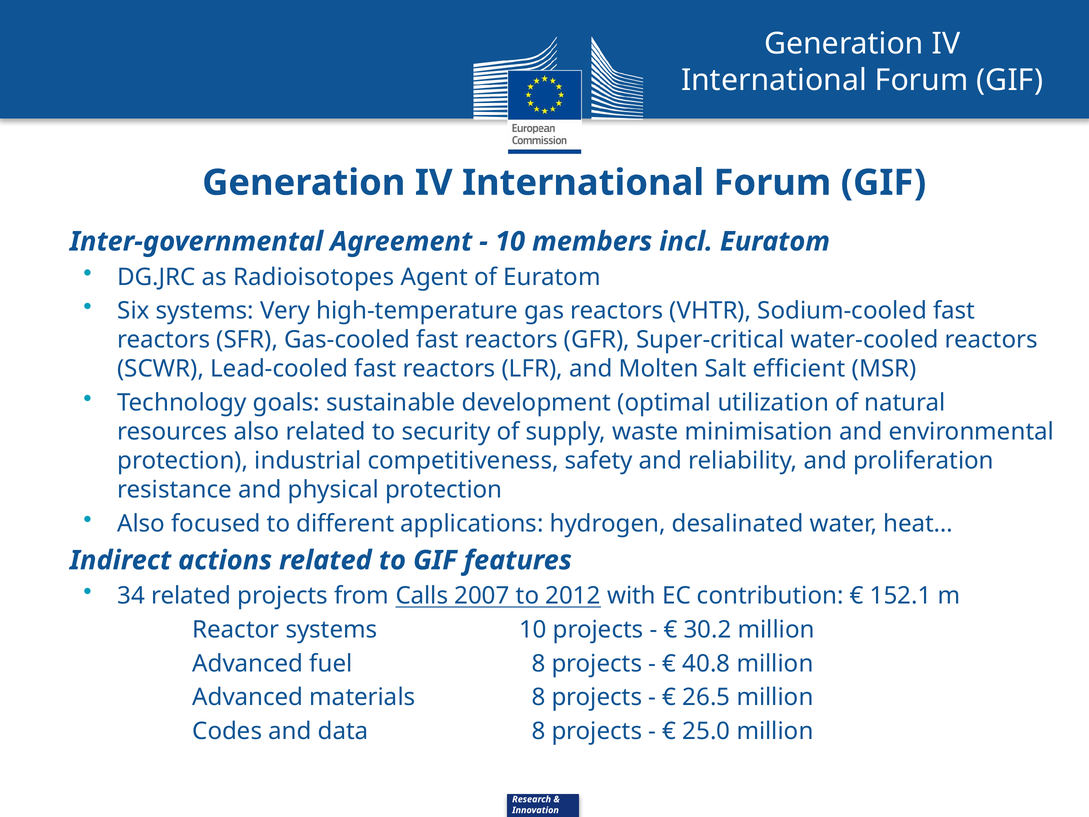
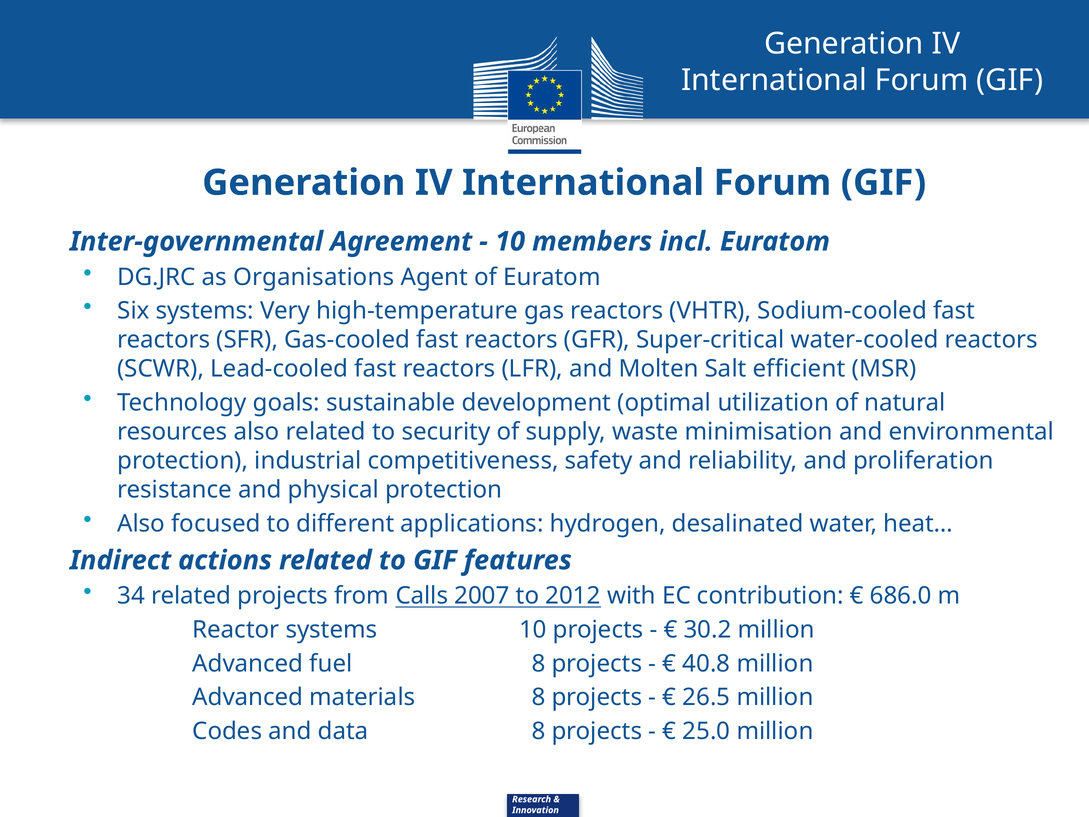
Radioisotopes: Radioisotopes -> Organisations
152.1: 152.1 -> 686.0
